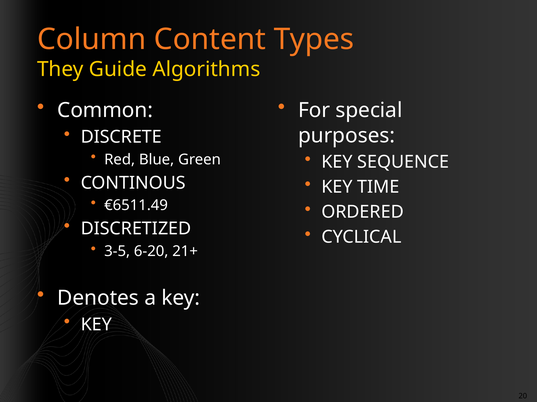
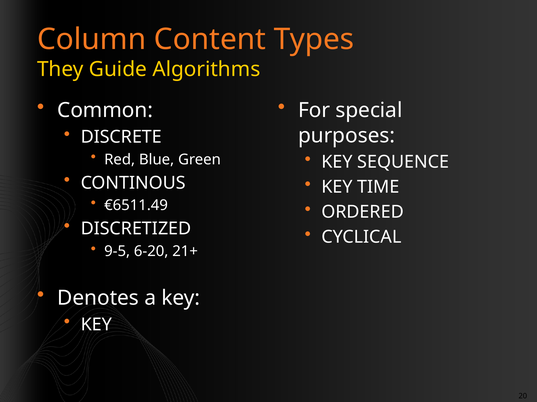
3-5: 3-5 -> 9-5
